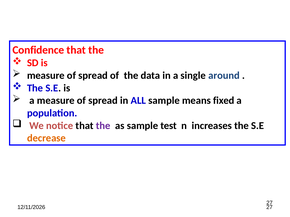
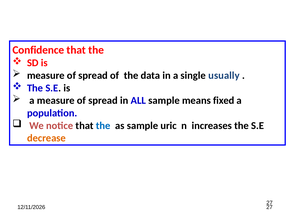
around: around -> usually
the at (103, 126) colour: purple -> blue
test: test -> uric
